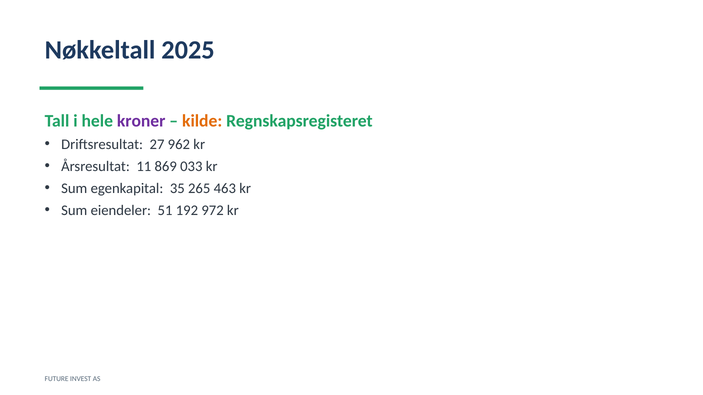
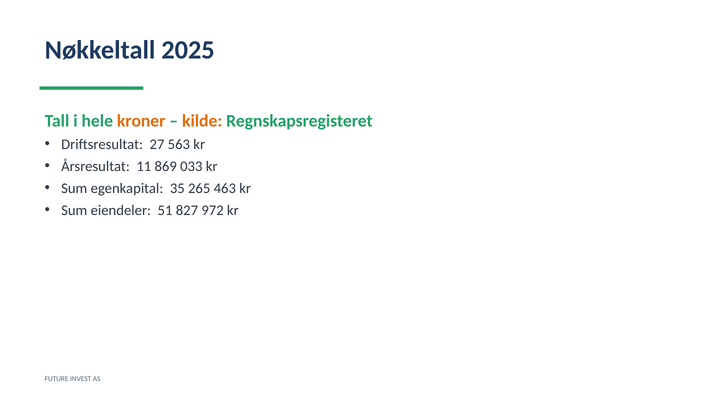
kroner colour: purple -> orange
962: 962 -> 563
192: 192 -> 827
